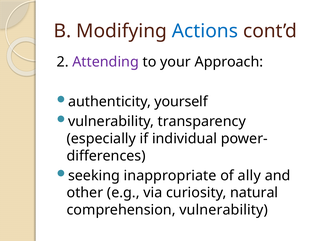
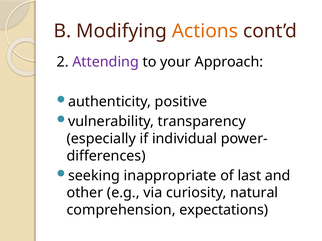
Actions colour: blue -> orange
yourself: yourself -> positive
ally: ally -> last
comprehension vulnerability: vulnerability -> expectations
